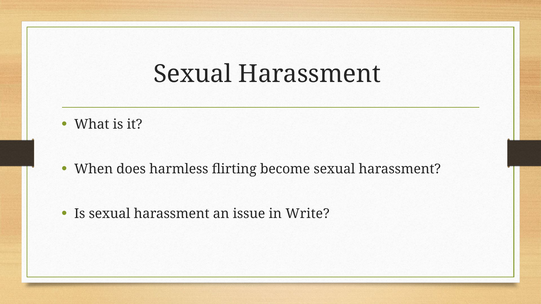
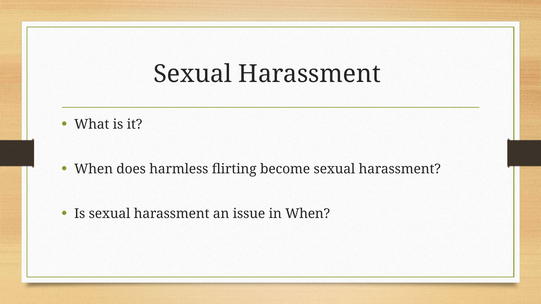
in Write: Write -> When
